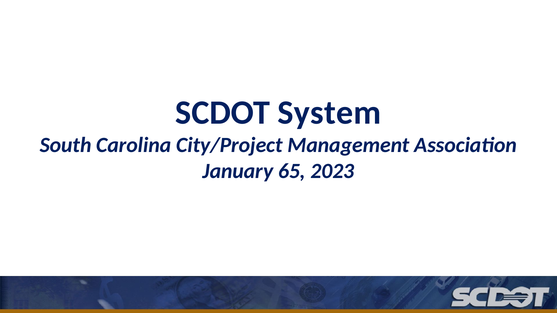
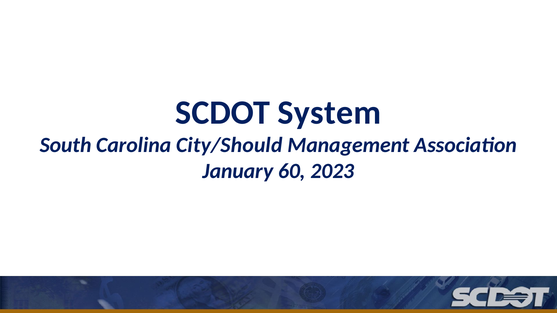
City/Project: City/Project -> City/Should
65: 65 -> 60
